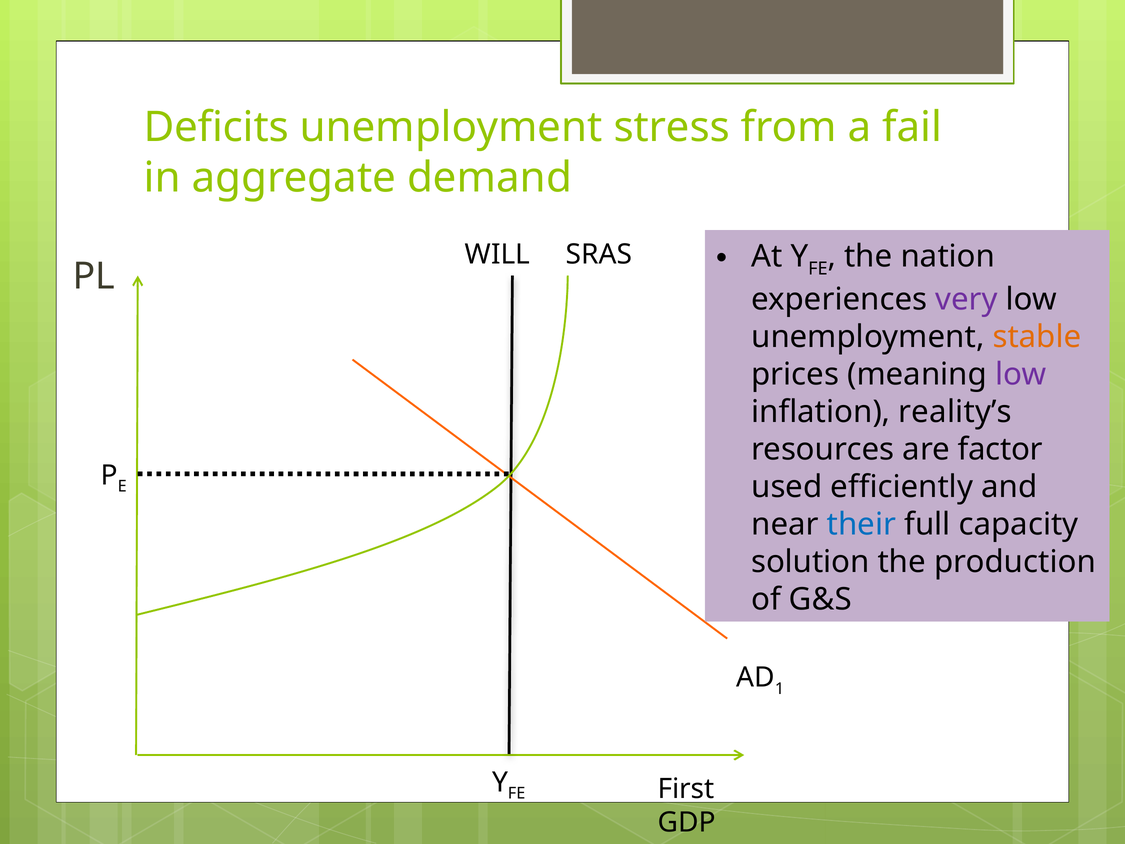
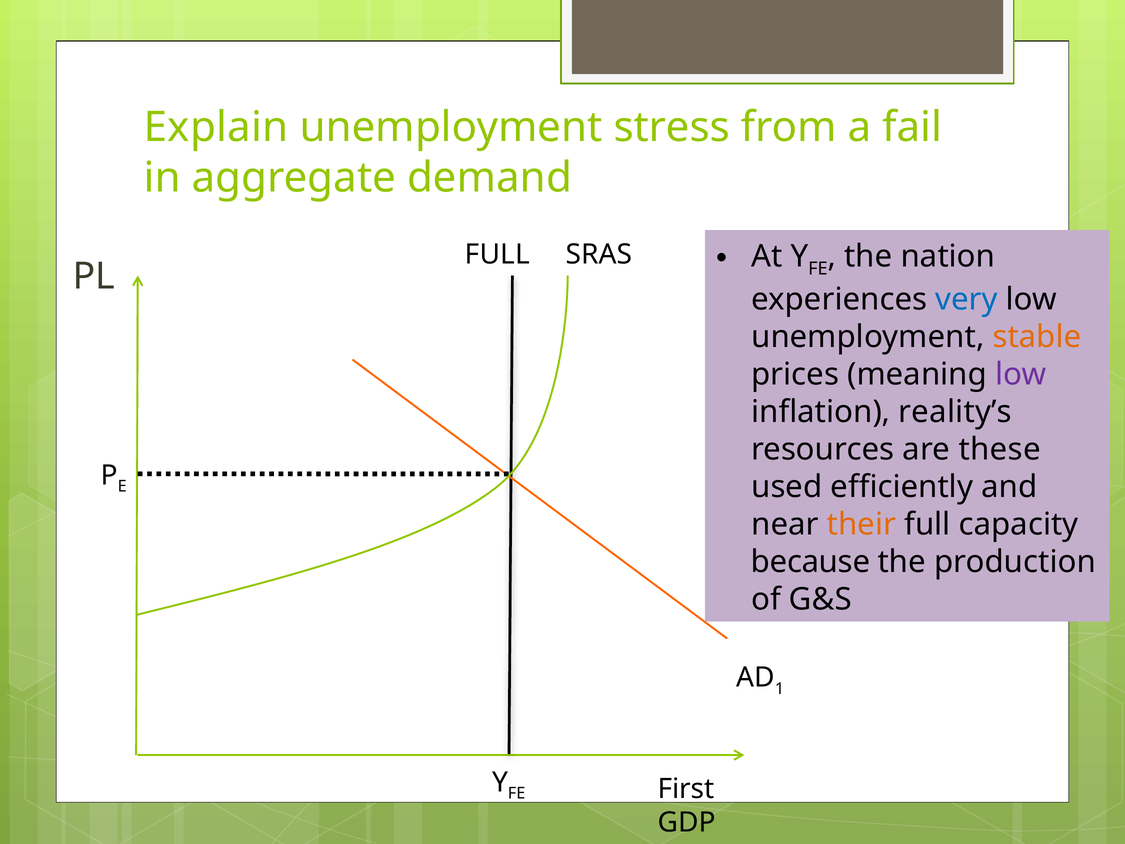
Deficits: Deficits -> Explain
WILL at (498, 254): WILL -> FULL
very colour: purple -> blue
factor: factor -> these
their colour: blue -> orange
solution: solution -> because
